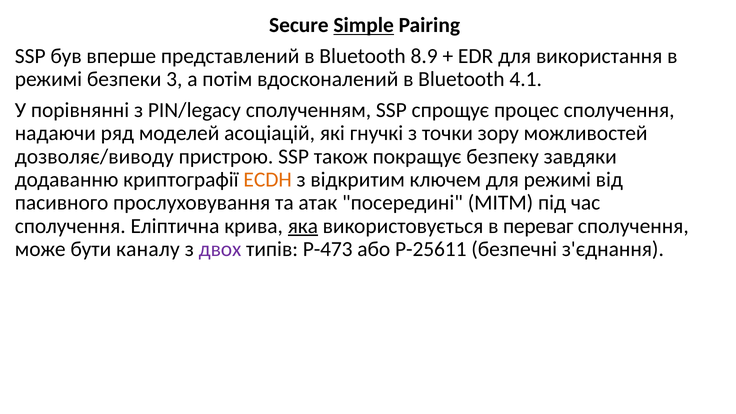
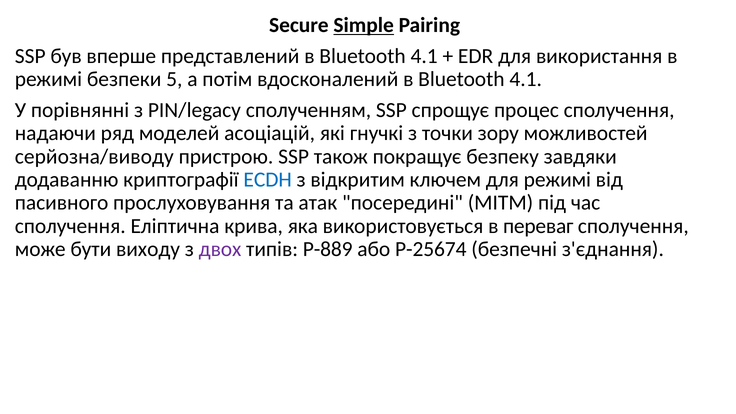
представлений в Bluetooth 8.9: 8.9 -> 4.1
3: 3 -> 5
дозволяє/виводу: дозволяє/виводу -> серйозна/виводу
ECDH colour: orange -> blue
яка underline: present -> none
каналу: каналу -> виходу
P-473: P-473 -> P-889
P-25611: P-25611 -> P-25674
